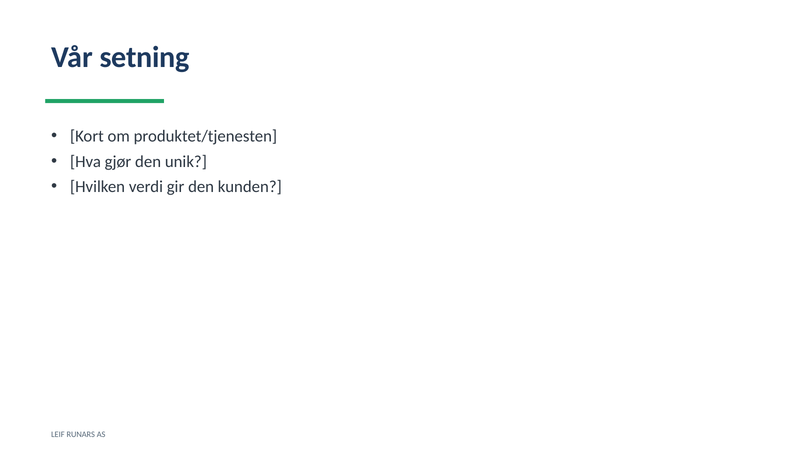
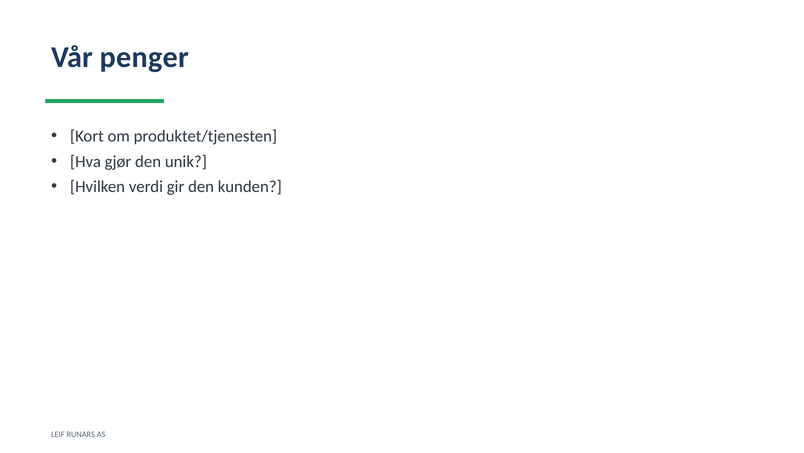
setning: setning -> penger
